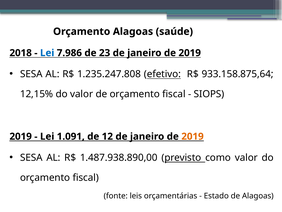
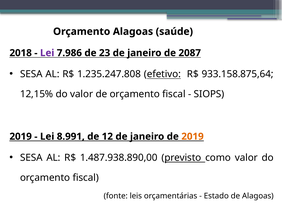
Lei at (47, 53) colour: blue -> purple
2019 at (190, 53): 2019 -> 2087
1.091: 1.091 -> 8.991
